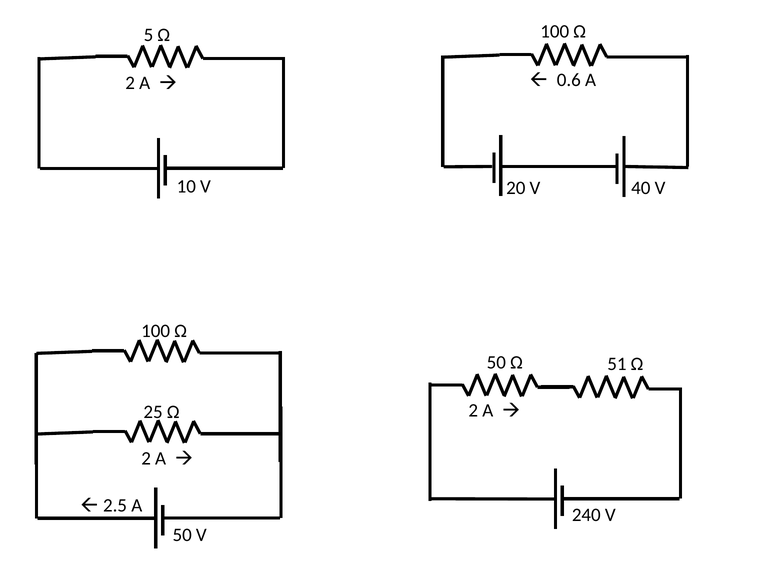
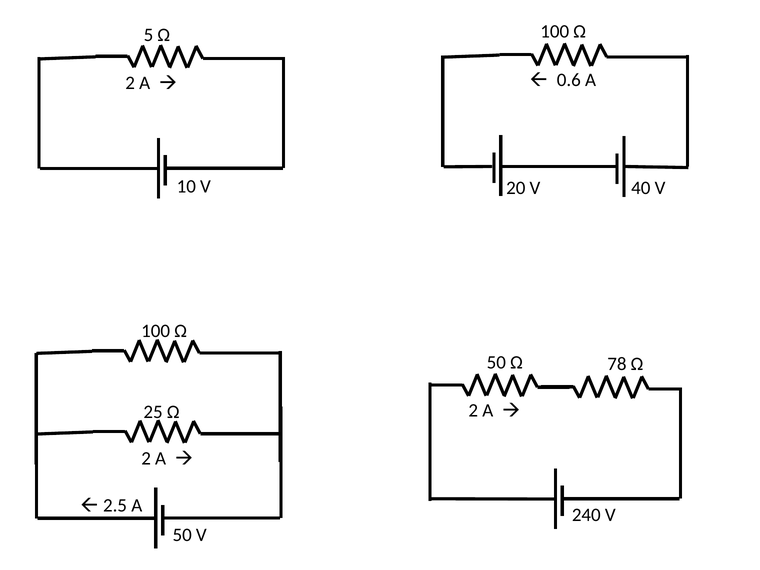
51: 51 -> 78
